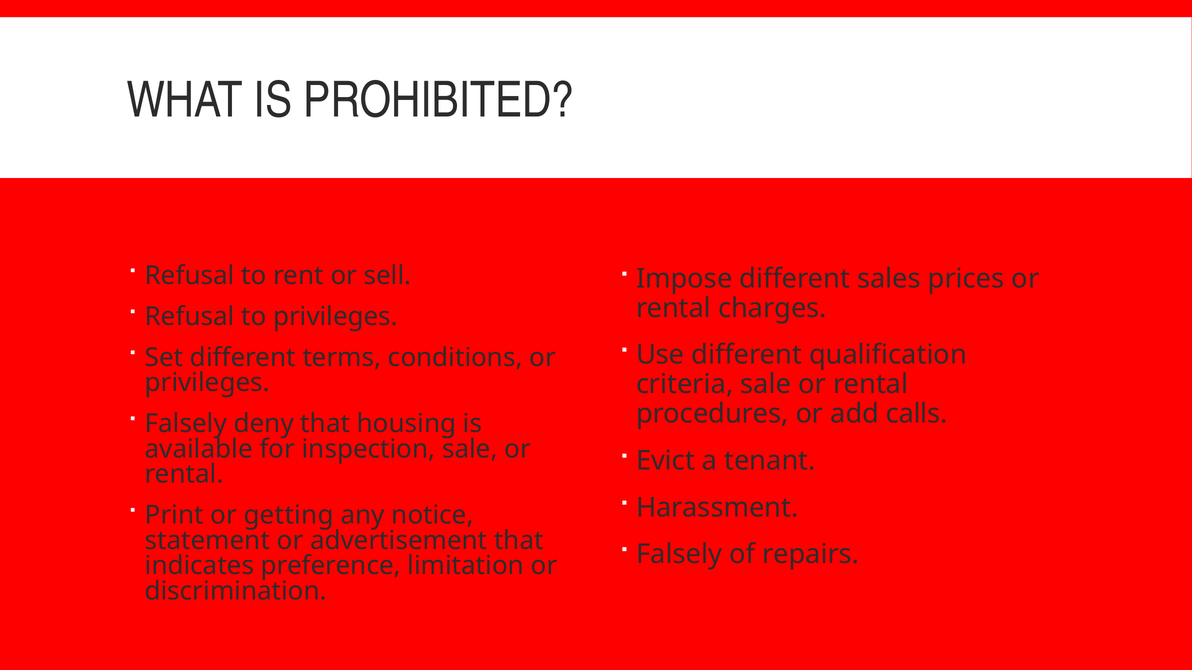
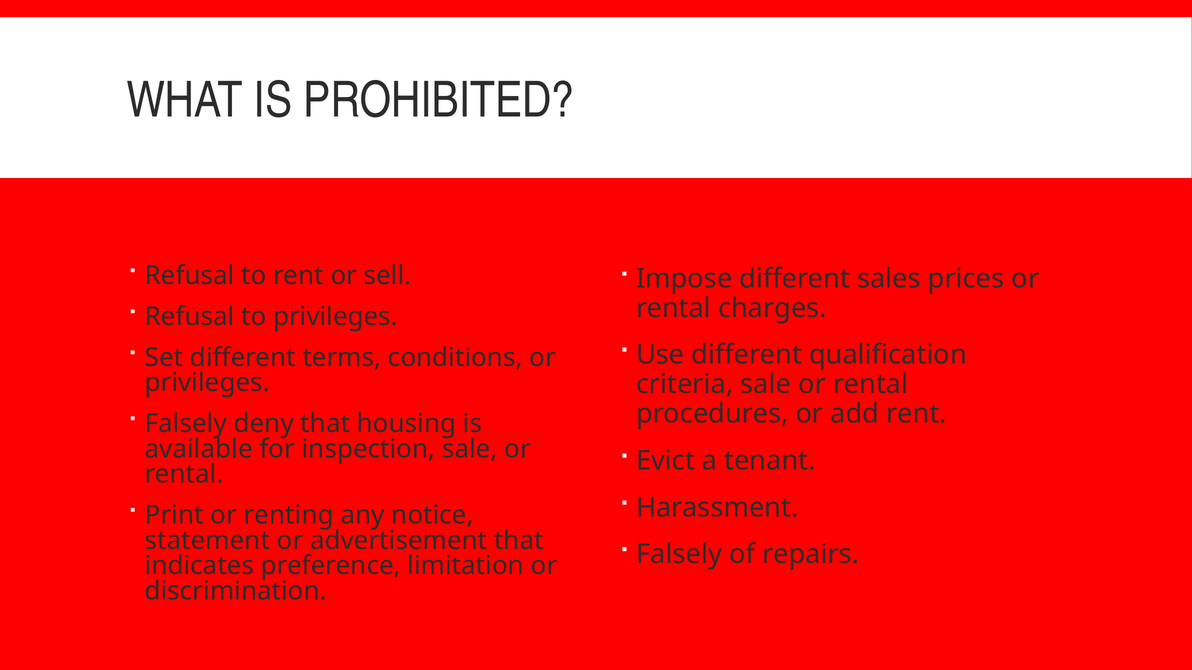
add calls: calls -> rent
getting: getting -> renting
